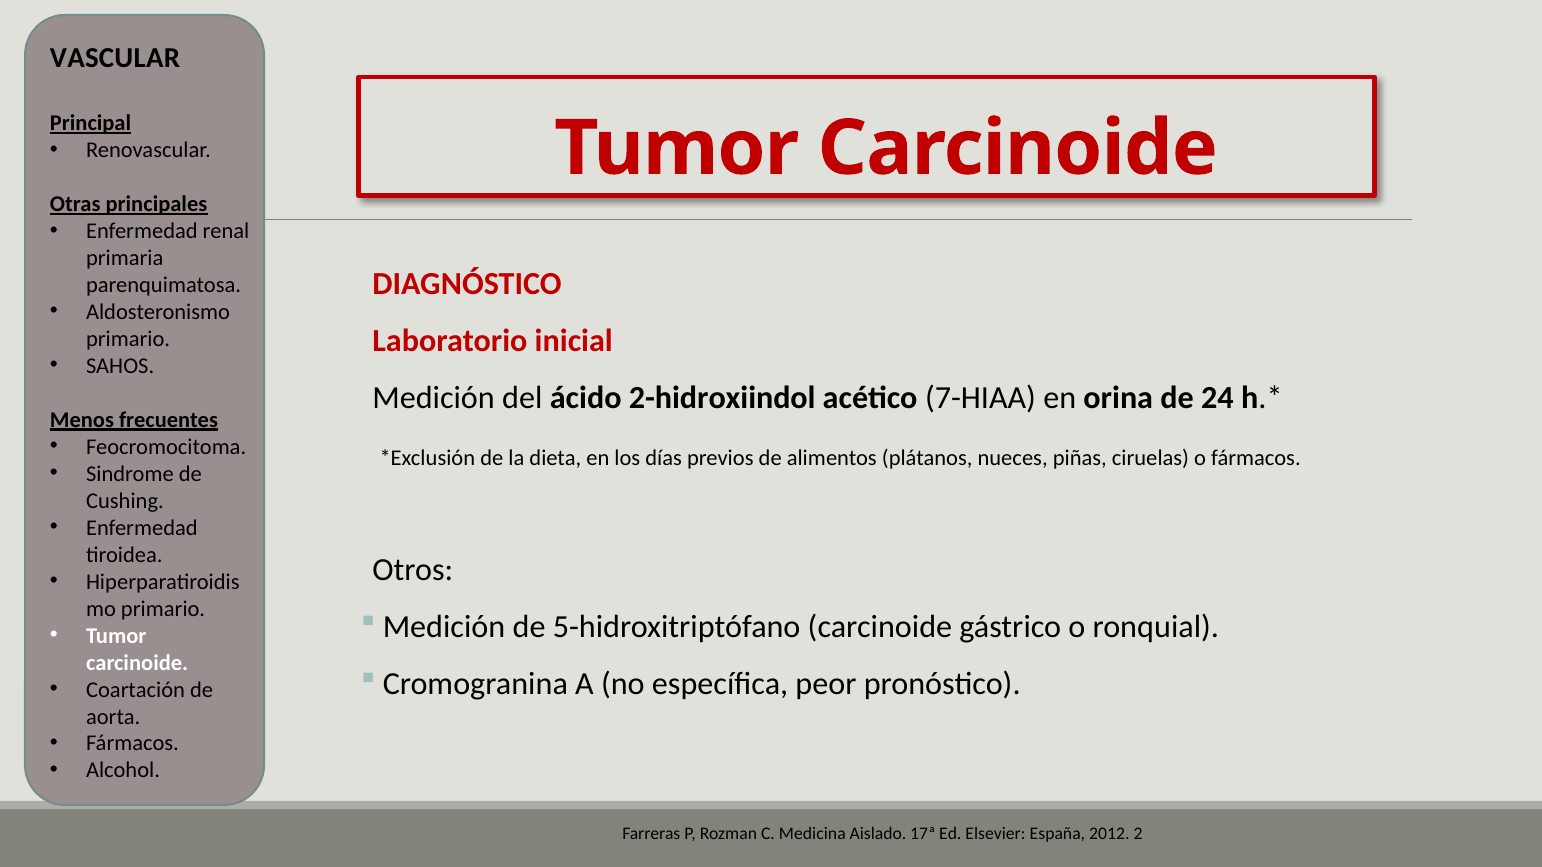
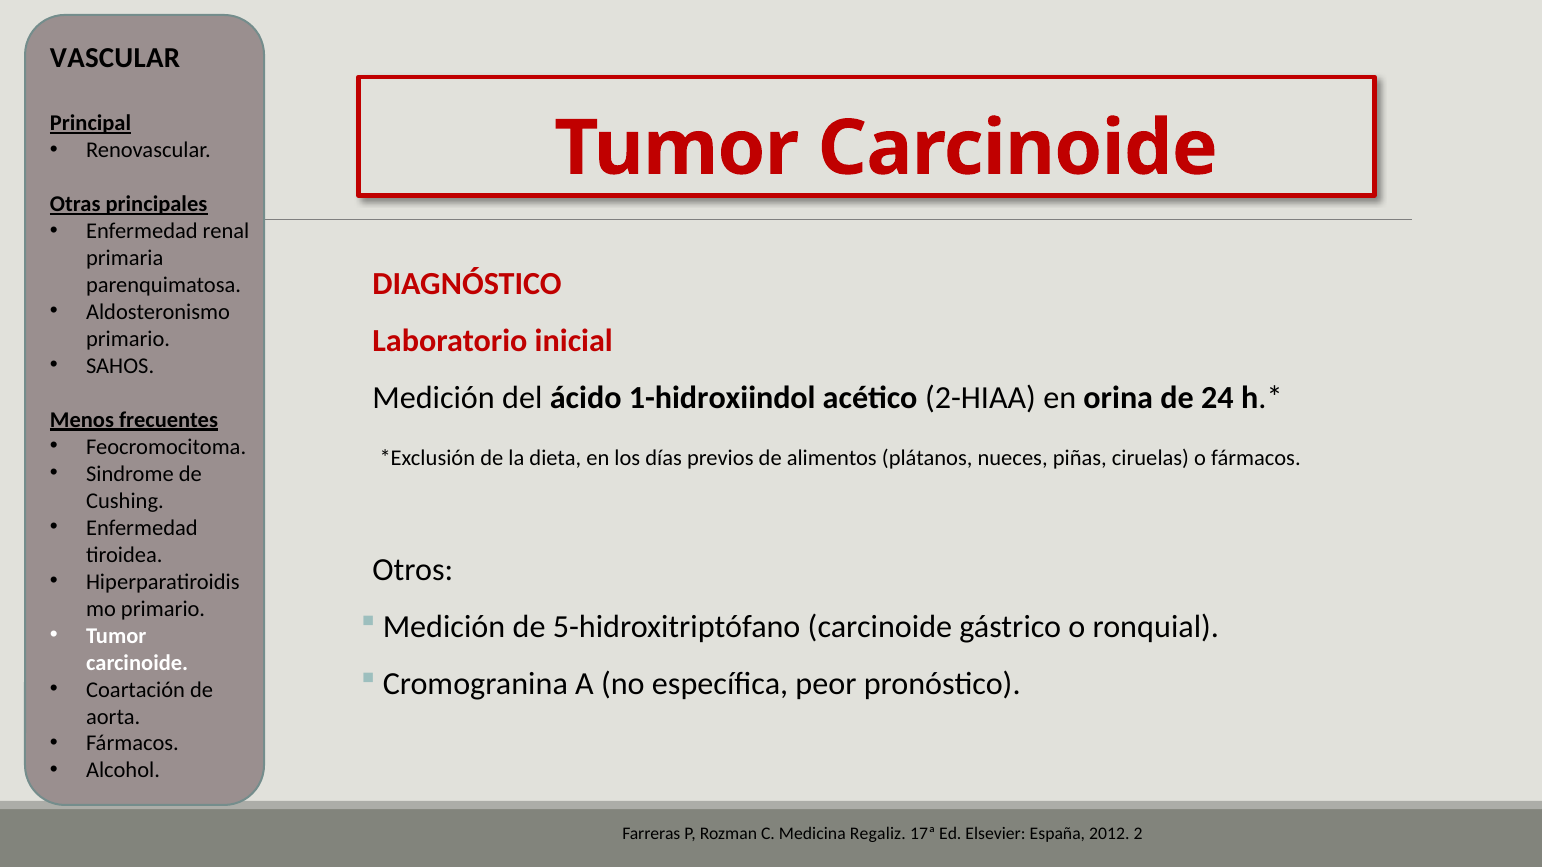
2-hidroxiindol: 2-hidroxiindol -> 1-hidroxiindol
7-HIAA: 7-HIAA -> 2-HIAA
Aislado: Aislado -> Regaliz
